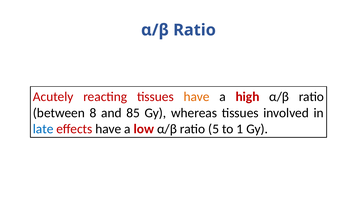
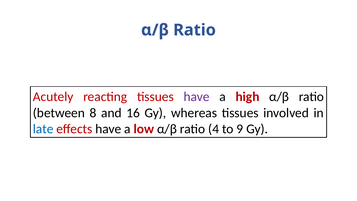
have at (197, 97) colour: orange -> purple
85: 85 -> 16
5: 5 -> 4
1: 1 -> 9
